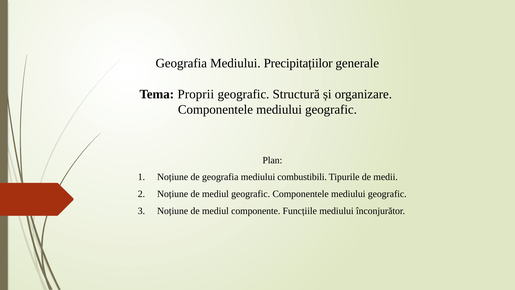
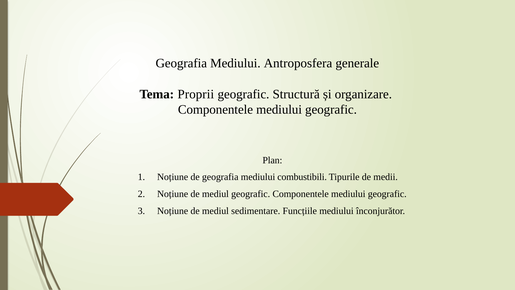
Precipitațiilor: Precipitațiilor -> Antroposfera
componente: componente -> sedimentare
